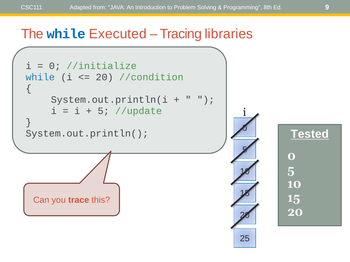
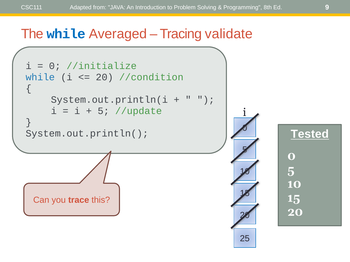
Executed: Executed -> Averaged
libraries: libraries -> validate
